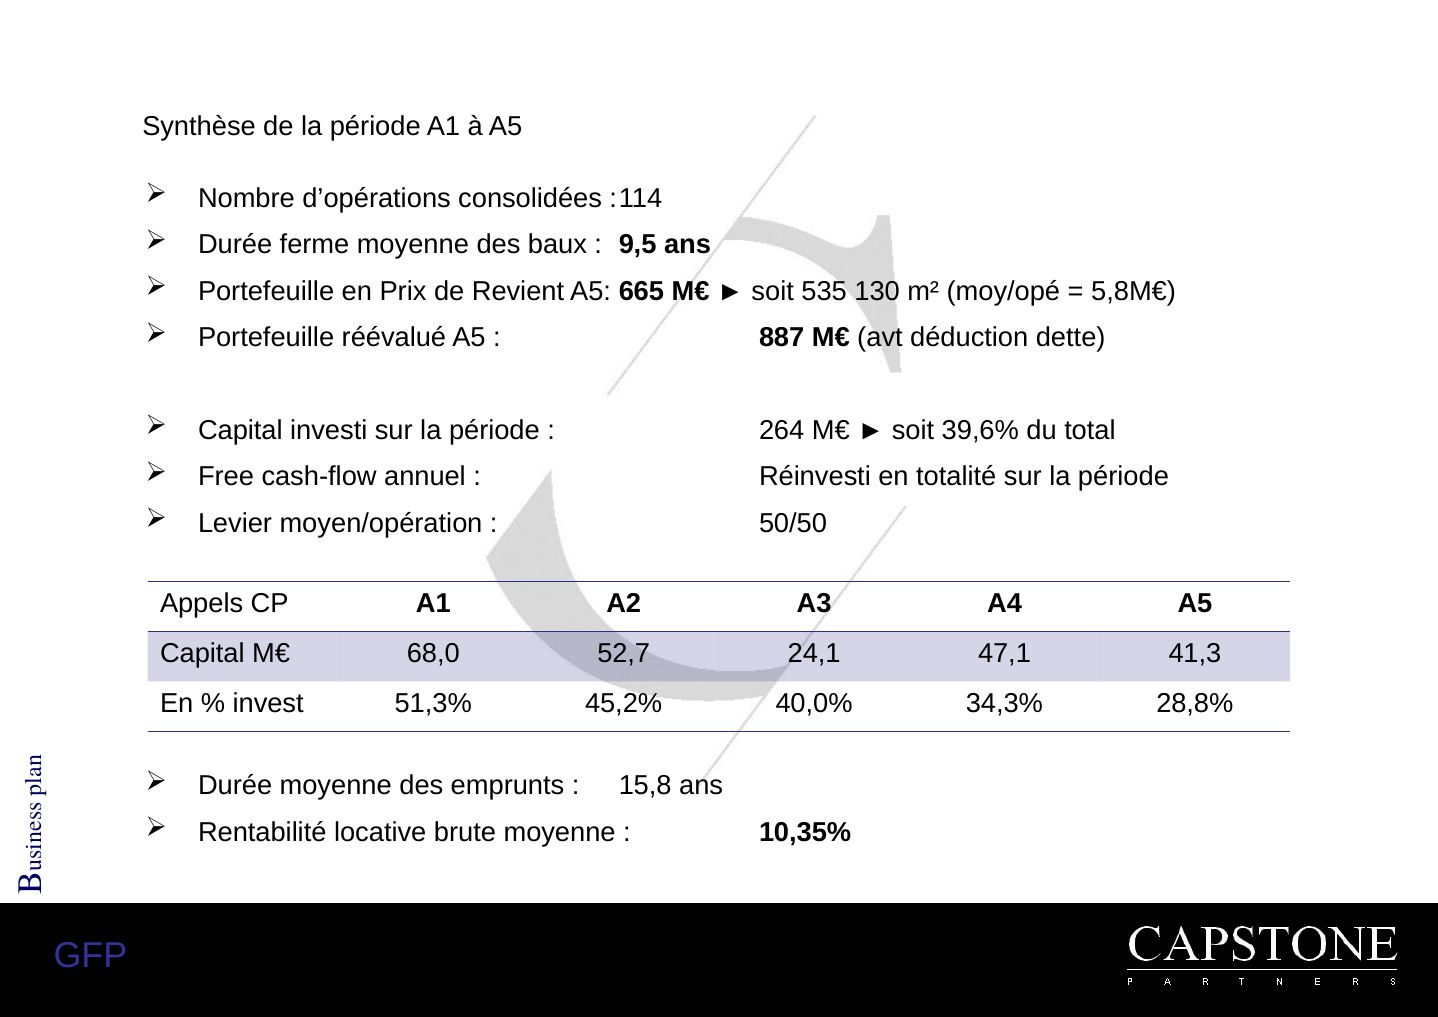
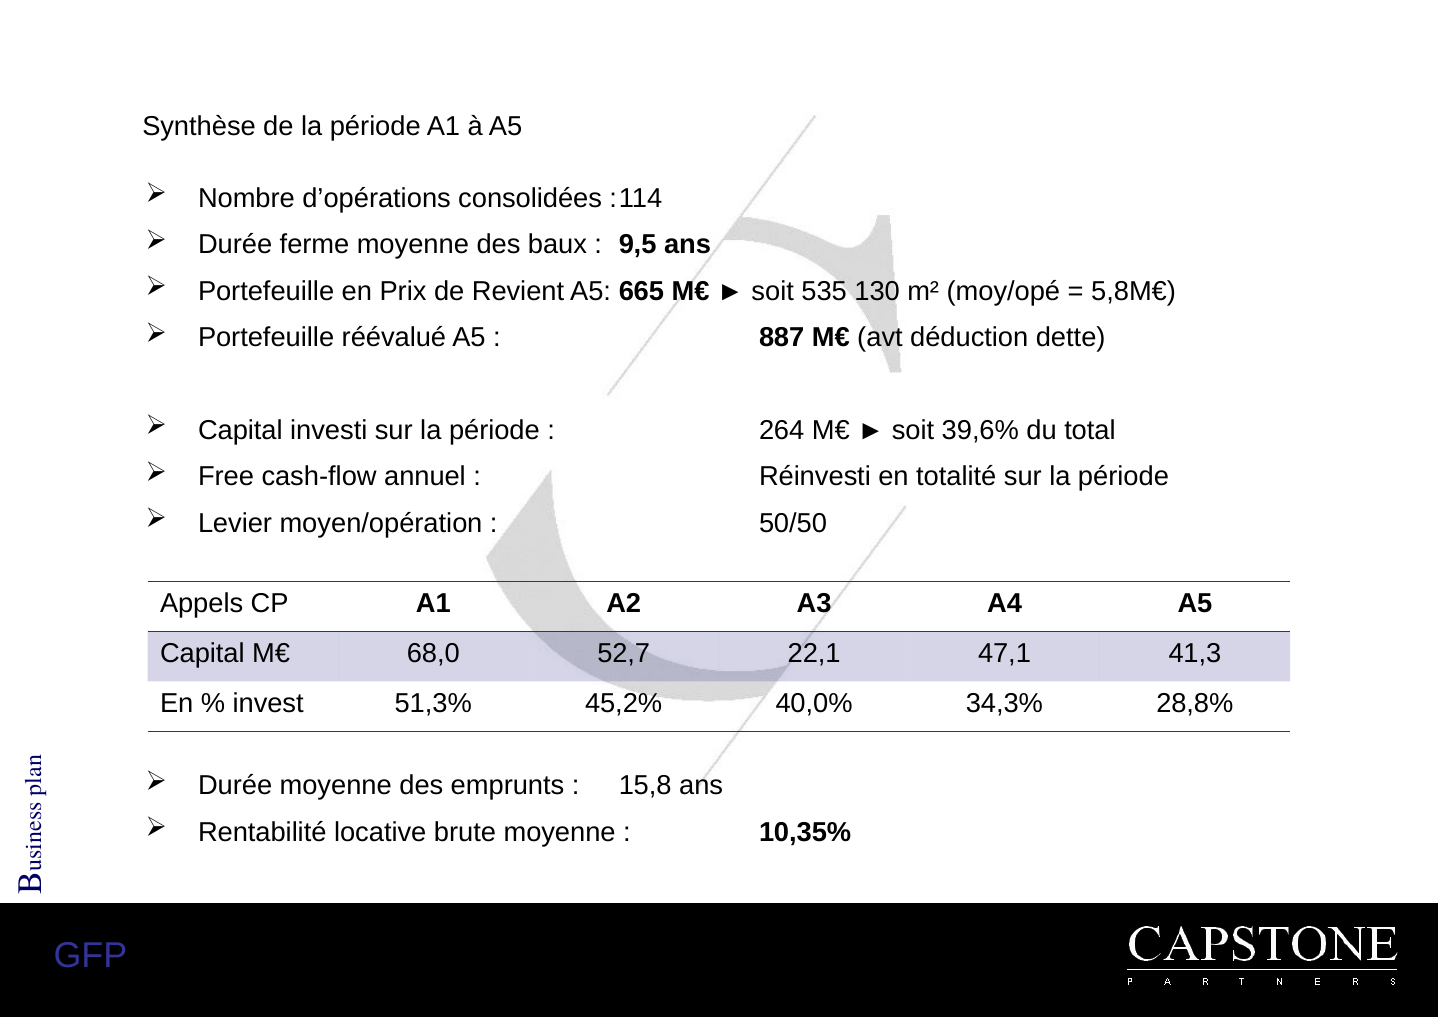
24,1: 24,1 -> 22,1
